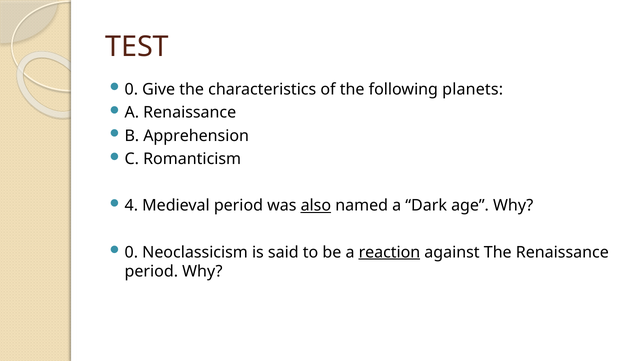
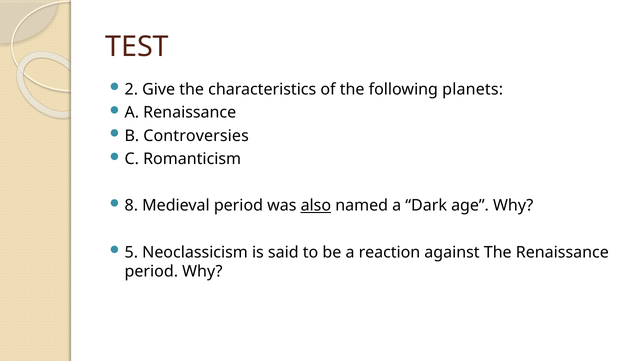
0 at (131, 89): 0 -> 2
Apprehension: Apprehension -> Controversies
4: 4 -> 8
0 at (131, 252): 0 -> 5
reaction underline: present -> none
